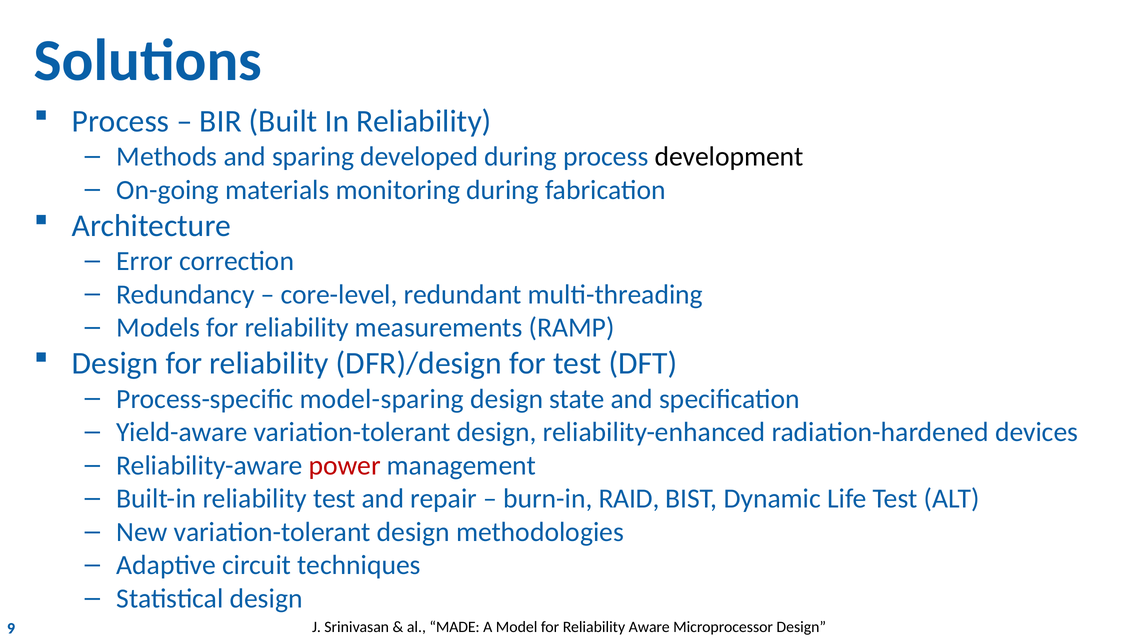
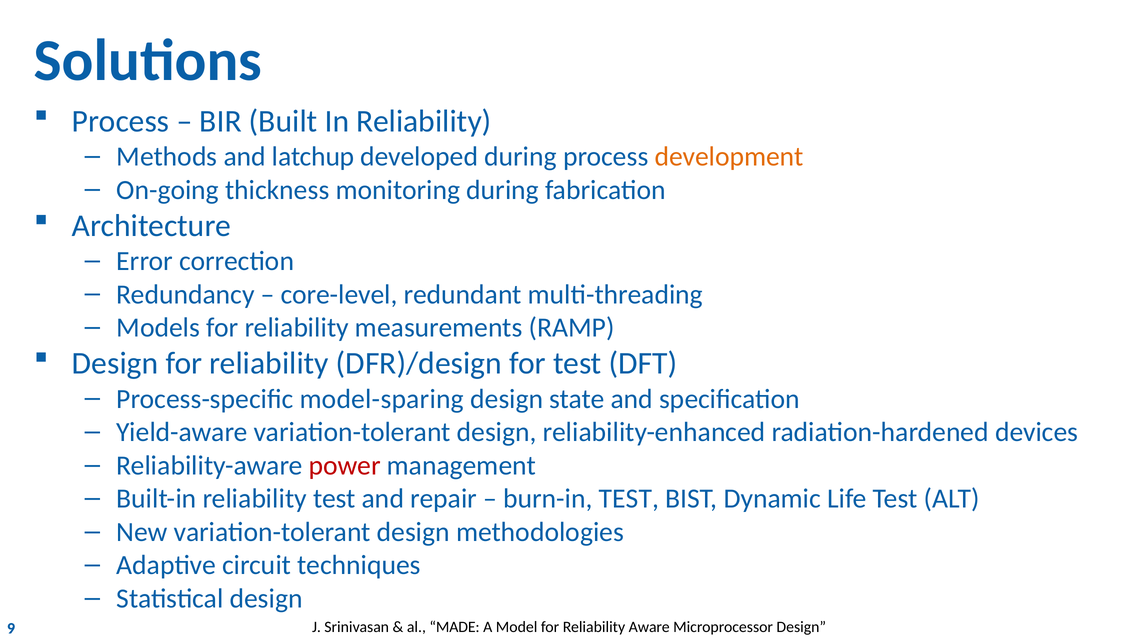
sparing: sparing -> latchup
development colour: black -> orange
materials: materials -> thickness
burn-in RAID: RAID -> TEST
